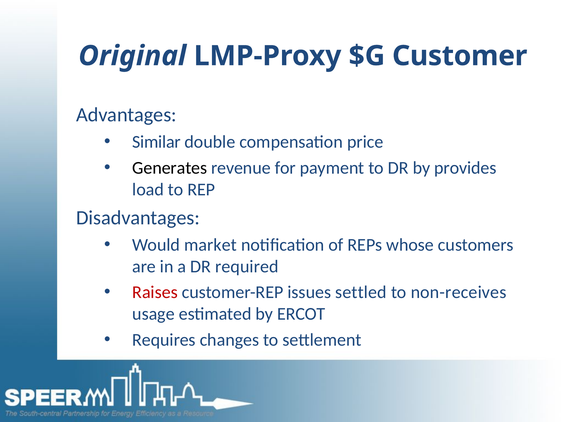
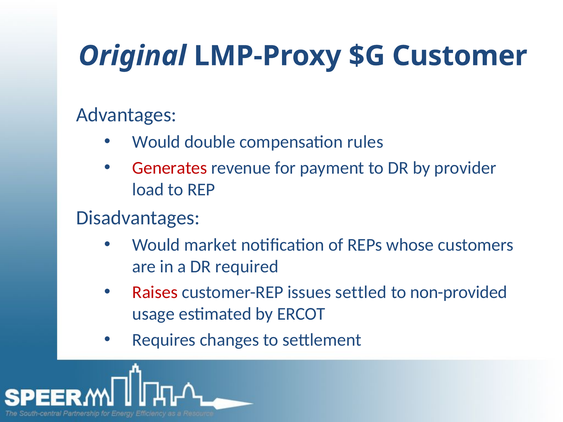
Similar at (156, 142): Similar -> Would
price: price -> rules
Generates colour: black -> red
provides: provides -> provider
non-receives: non-receives -> non-provided
